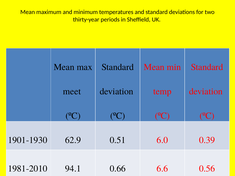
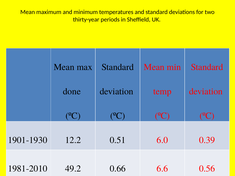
meet: meet -> done
62.9: 62.9 -> 12.2
94.1: 94.1 -> 49.2
